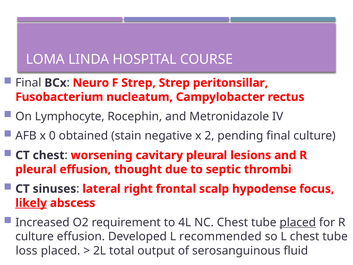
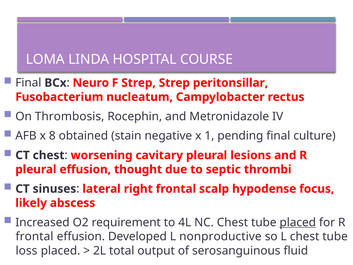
Lymphocyte: Lymphocyte -> Thrombosis
0: 0 -> 8
2: 2 -> 1
likely underline: present -> none
culture at (35, 236): culture -> frontal
recommended: recommended -> nonproductive
